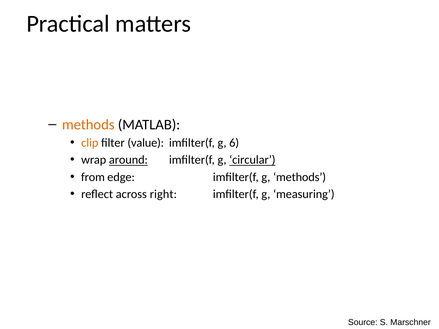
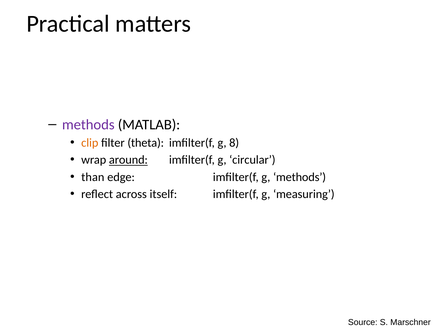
methods at (88, 125) colour: orange -> purple
value: value -> theta
6: 6 -> 8
circular underline: present -> none
from: from -> than
right: right -> itself
